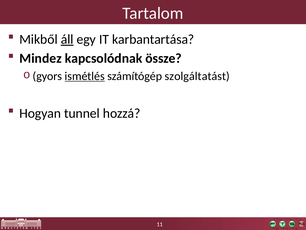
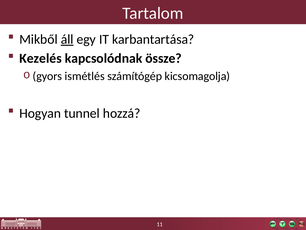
Mindez: Mindez -> Kezelés
ismétlés underline: present -> none
szolgáltatást: szolgáltatást -> kicsomagolja
